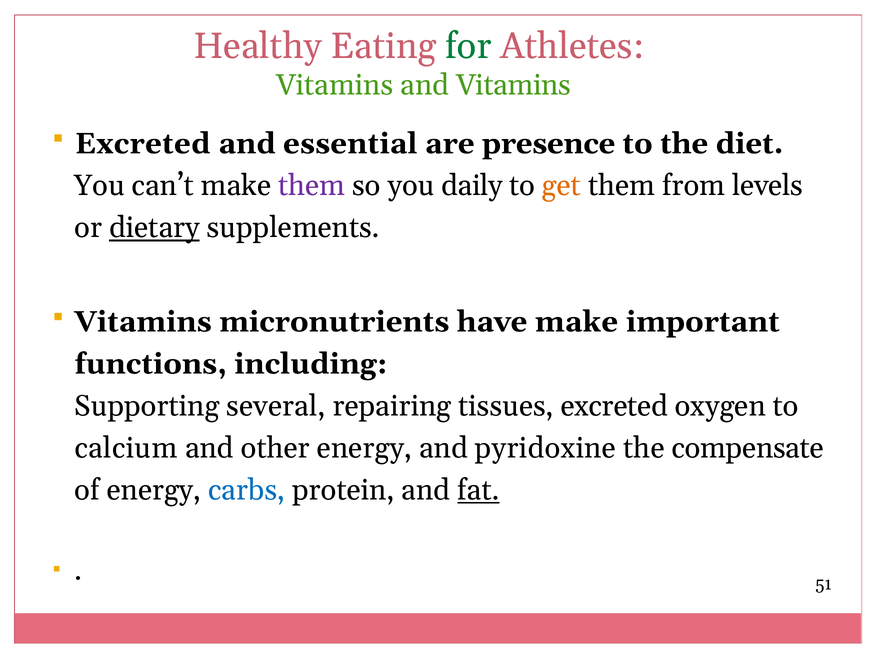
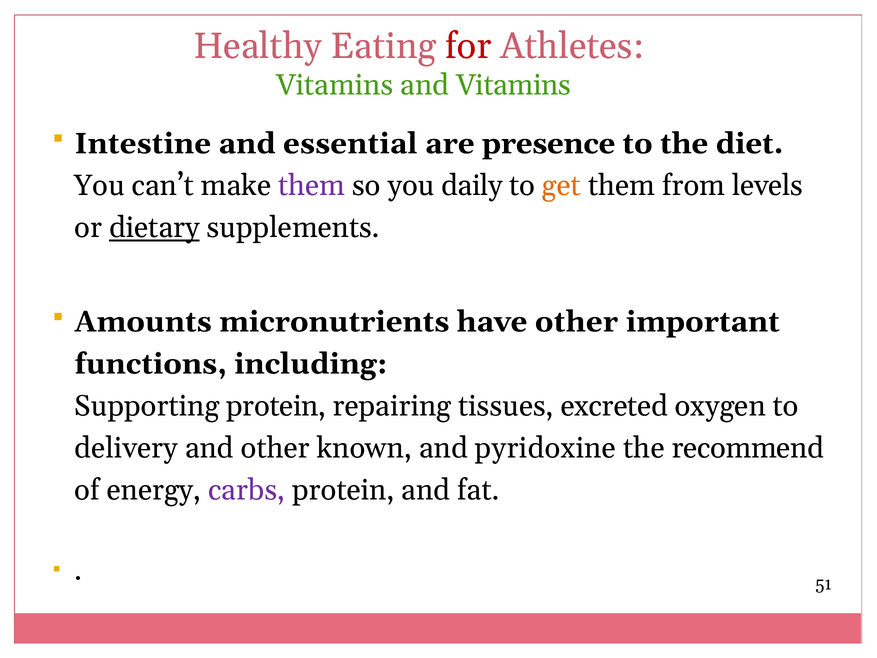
for colour: green -> red
Excreted at (143, 144): Excreted -> Intestine
Vitamins at (143, 322): Vitamins -> Amounts
have make: make -> other
Supporting several: several -> protein
calcium: calcium -> delivery
other energy: energy -> known
compensate: compensate -> recommend
carbs colour: blue -> purple
fat underline: present -> none
